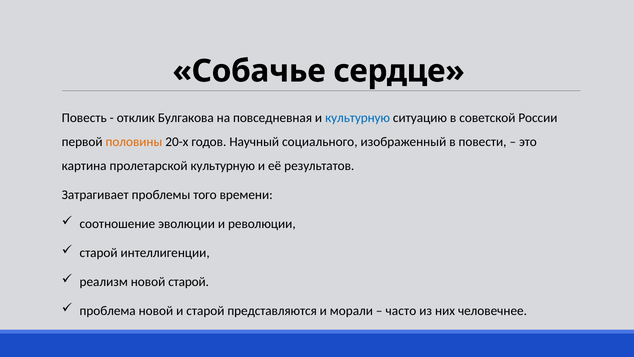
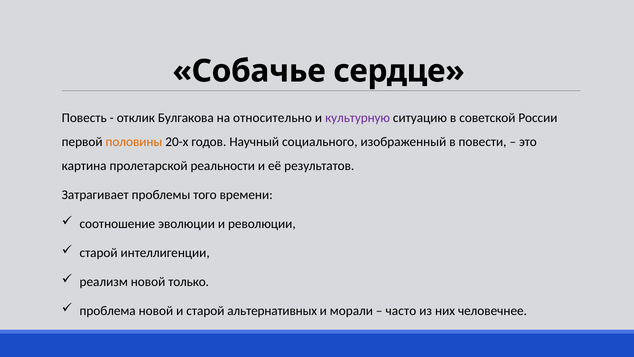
повседневная: повседневная -> относительно
культурную at (358, 118) colour: blue -> purple
пролетарской культурную: культурную -> реальности
новой старой: старой -> только
представляются: представляются -> альтернативных
